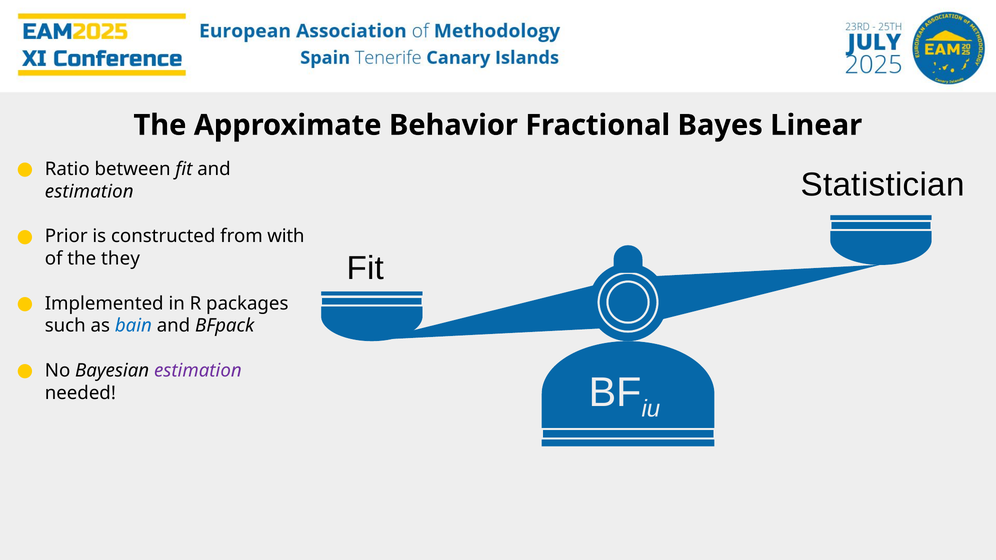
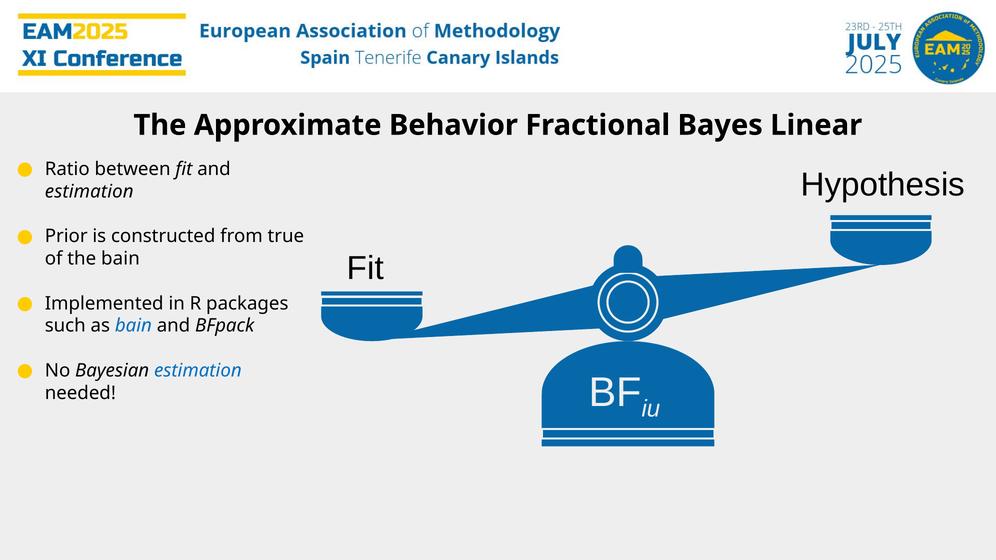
Statistician: Statistician -> Hypothesis
with: with -> true
the they: they -> bain
estimation at (198, 371) colour: purple -> blue
